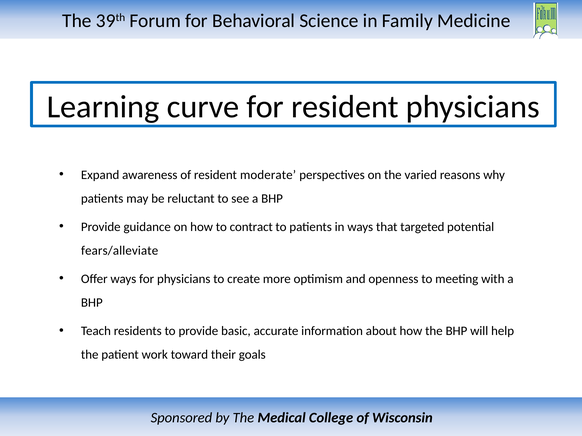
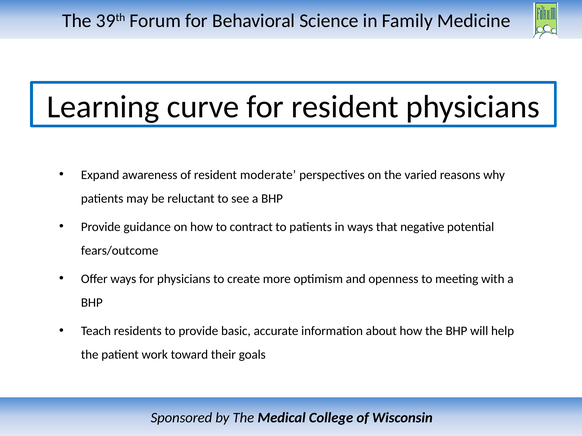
targeted: targeted -> negative
fears/alleviate: fears/alleviate -> fears/outcome
